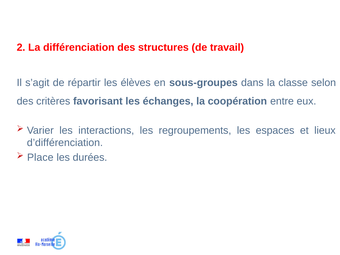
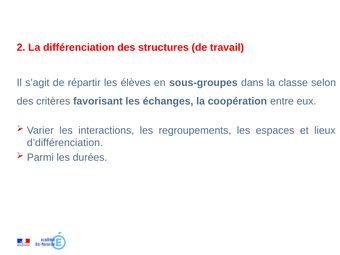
Place: Place -> Parmi
